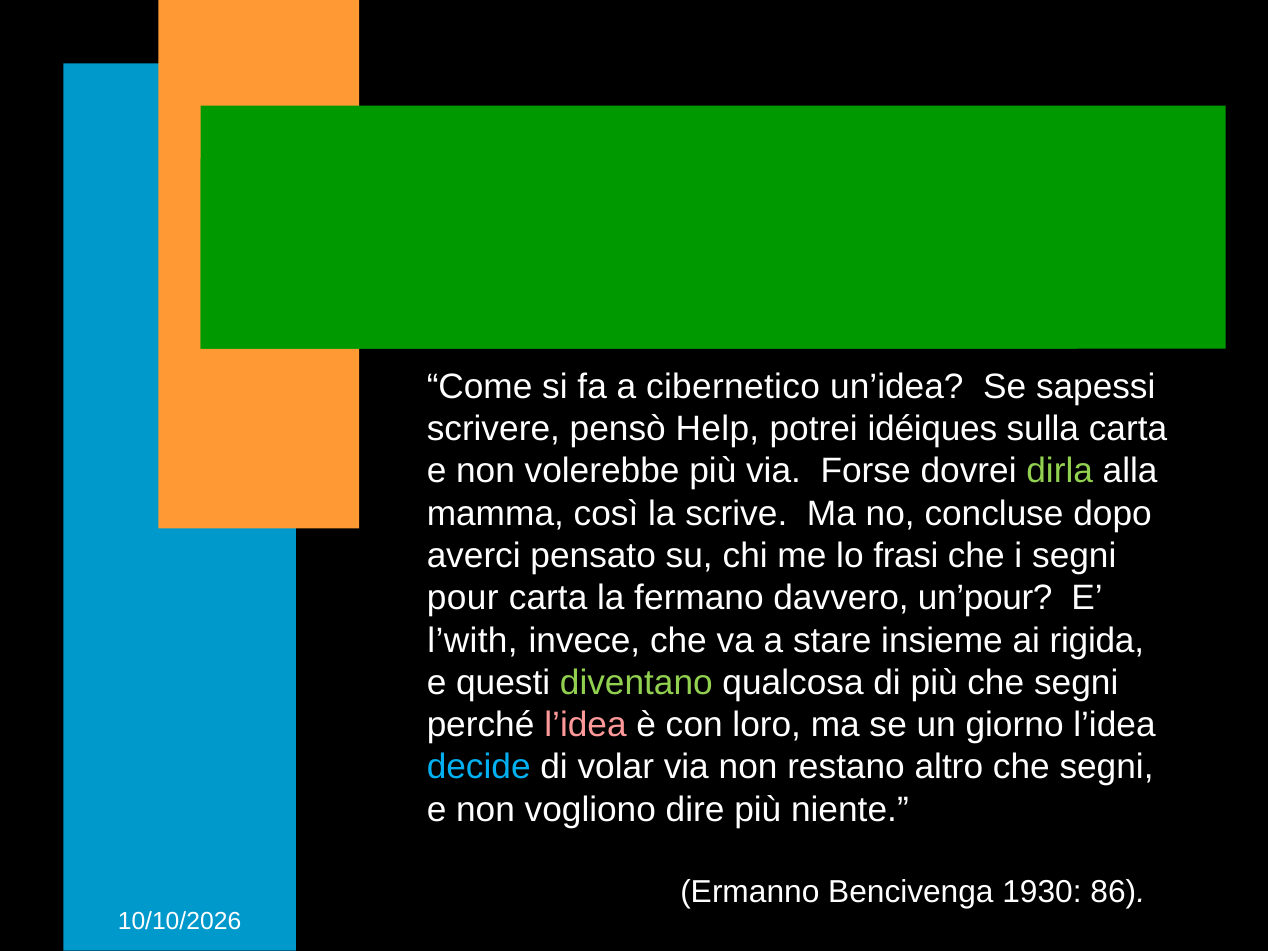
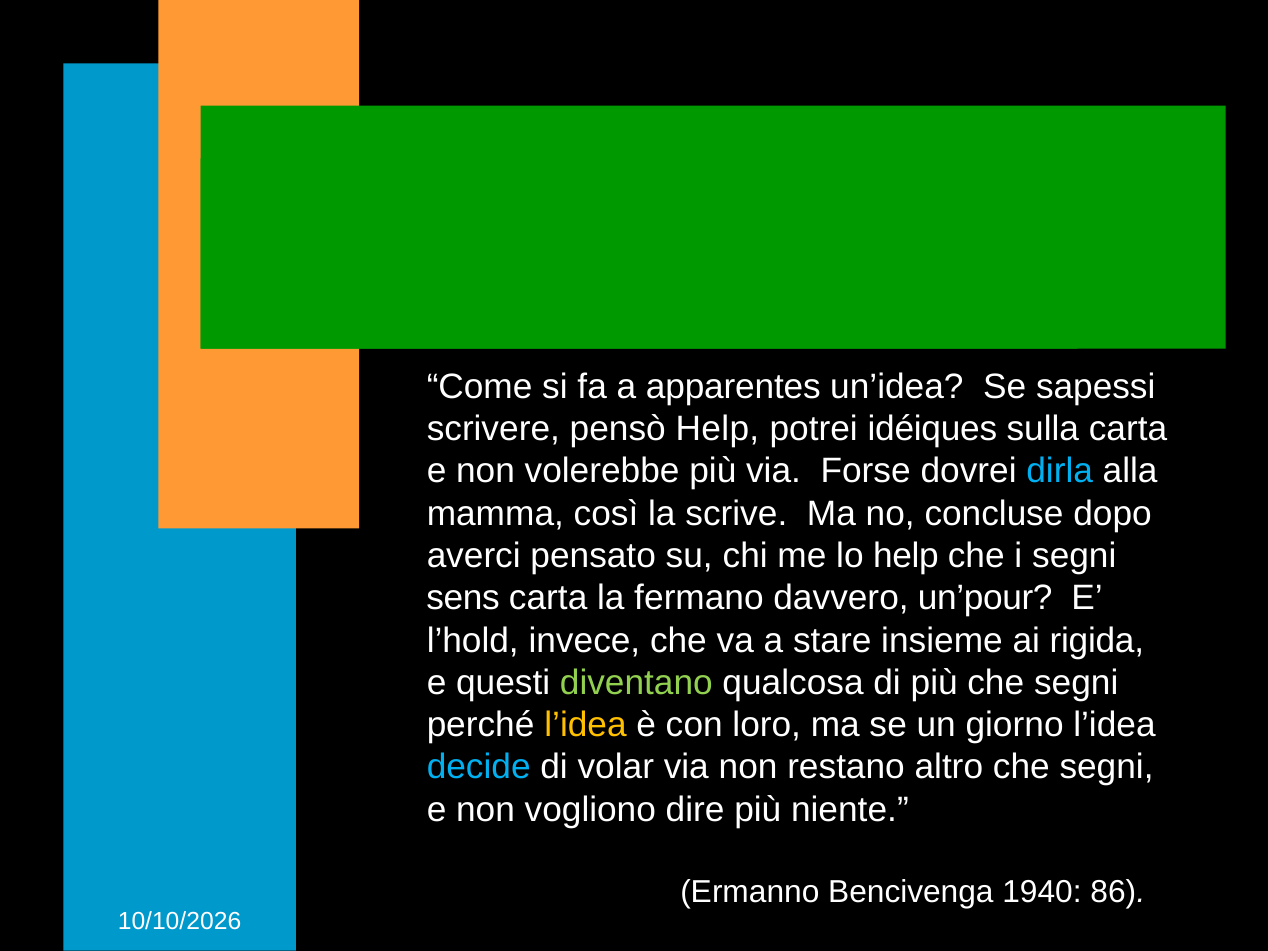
cibernetico: cibernetico -> apparentes
dirla colour: light green -> light blue
lo frasi: frasi -> help
pour: pour -> sens
l’with: l’with -> l’hold
l’idea at (585, 725) colour: pink -> yellow
1930: 1930 -> 1940
